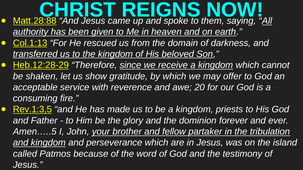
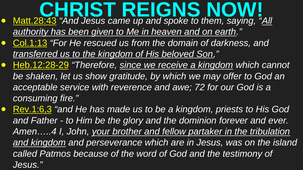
Matt.28:88: Matt.28:88 -> Matt.28:43
20: 20 -> 72
Rev.1:3,5: Rev.1:3,5 -> Rev.1:6,3
Amen…..5: Amen…..5 -> Amen…..4
